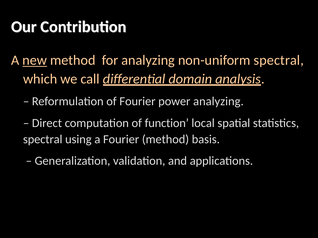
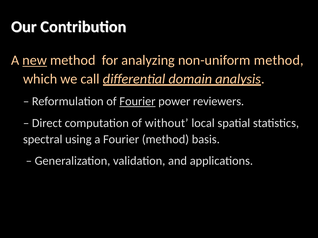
non-uniform spectral: spectral -> method
Fourier at (137, 102) underline: none -> present
power analyzing: analyzing -> reviewers
function: function -> without
